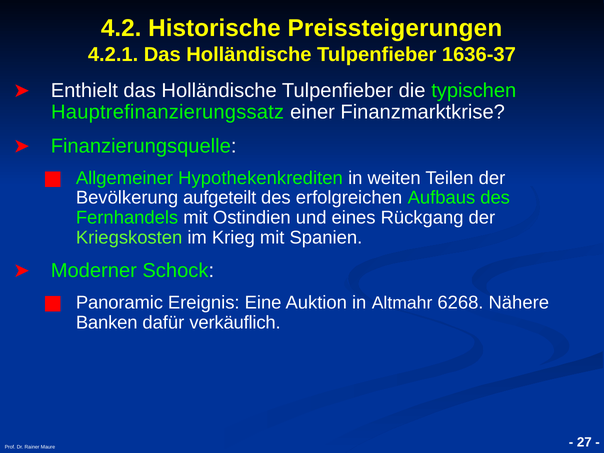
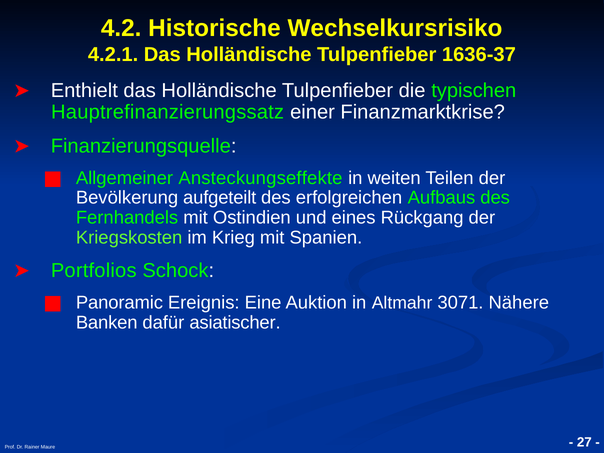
Preissteigerungen: Preissteigerungen -> Wechselkursrisiko
Hypothekenkrediten: Hypothekenkrediten -> Ansteckungseffekte
Moderner: Moderner -> Portfolios
6268: 6268 -> 3071
verkäuflich: verkäuflich -> asiatischer
